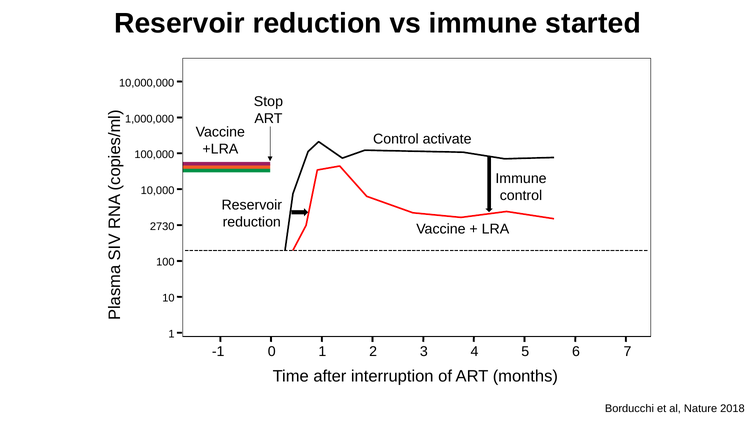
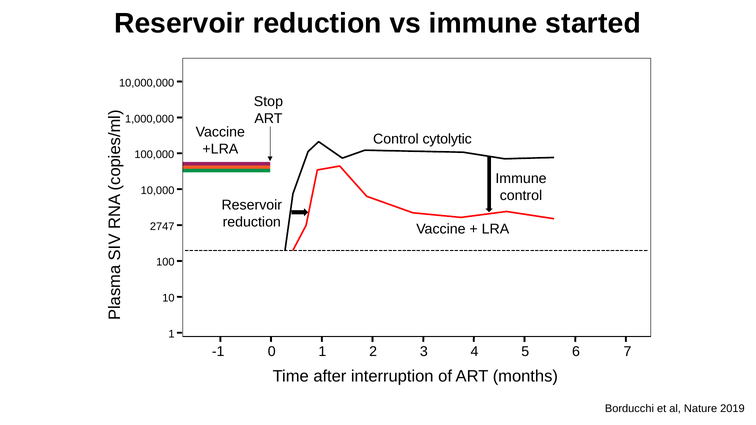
activate: activate -> cytolytic
2730: 2730 -> 2747
2018: 2018 -> 2019
